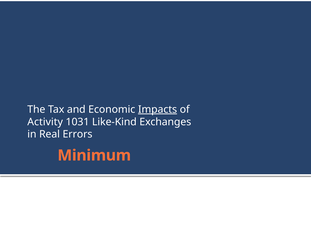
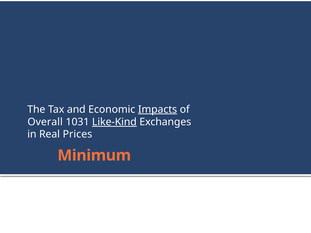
Activity: Activity -> Overall
Like-Kind underline: none -> present
Errors: Errors -> Prices
